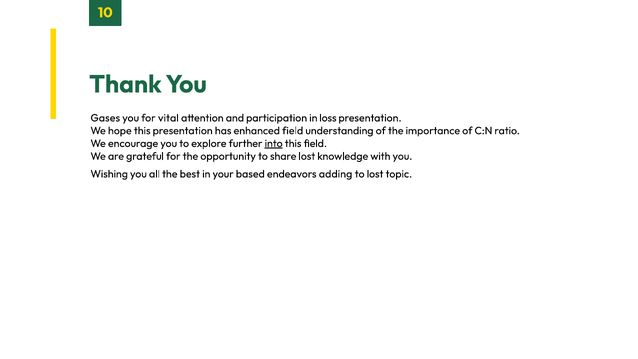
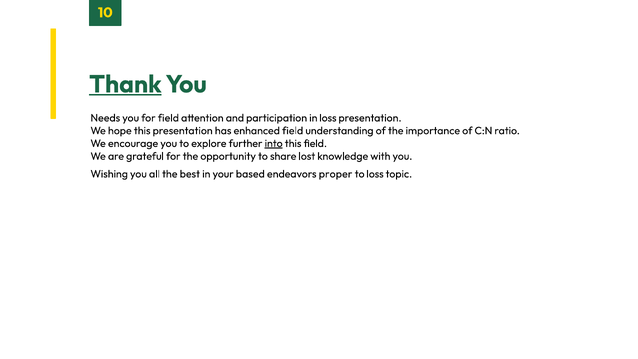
Thank underline: none -> present
Gases: Gases -> Needs
for vital: vital -> field
adding: adding -> proper
to lost: lost -> loss
